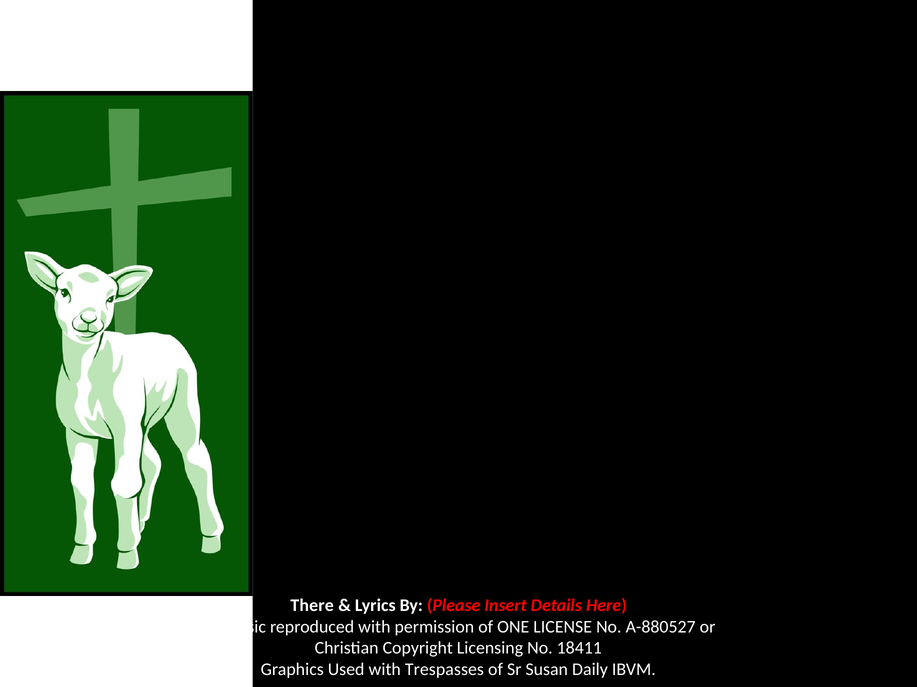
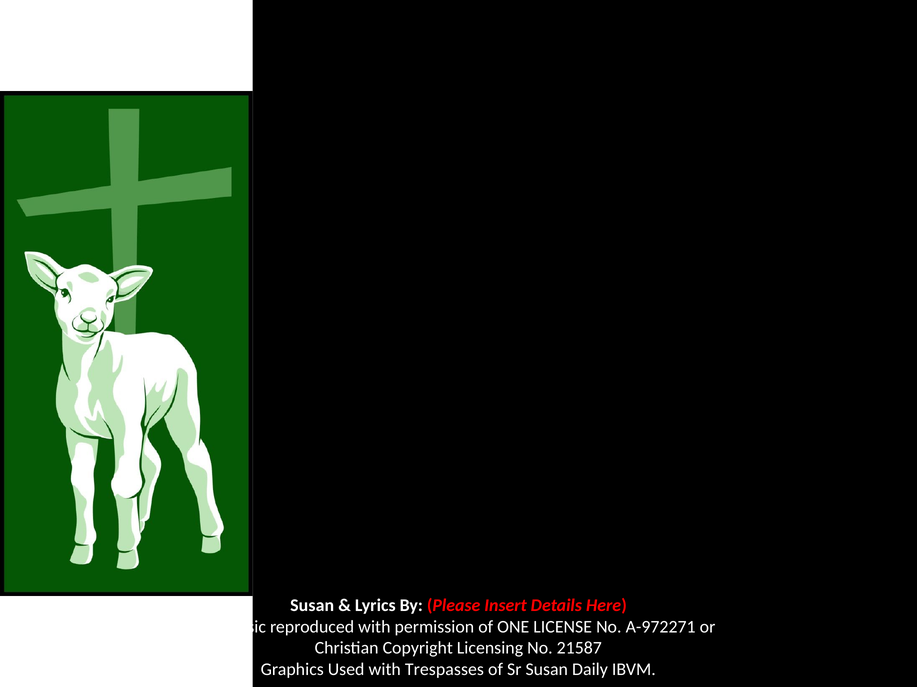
There at (312, 606): There -> Susan
A-880527: A-880527 -> A-972271
18411: 18411 -> 21587
